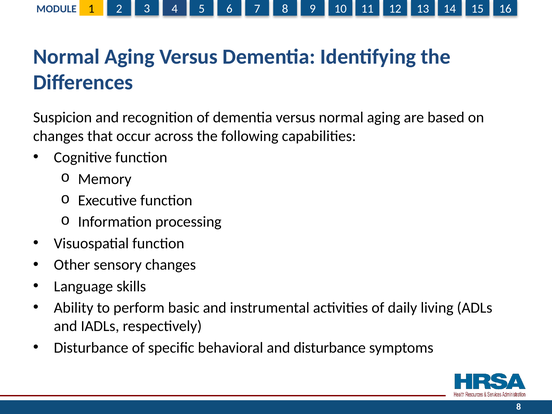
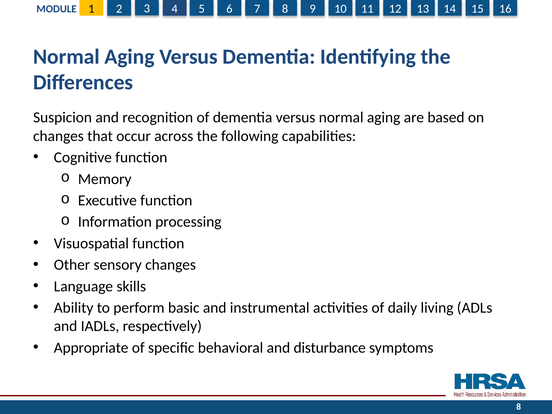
Disturbance at (91, 348): Disturbance -> Appropriate
